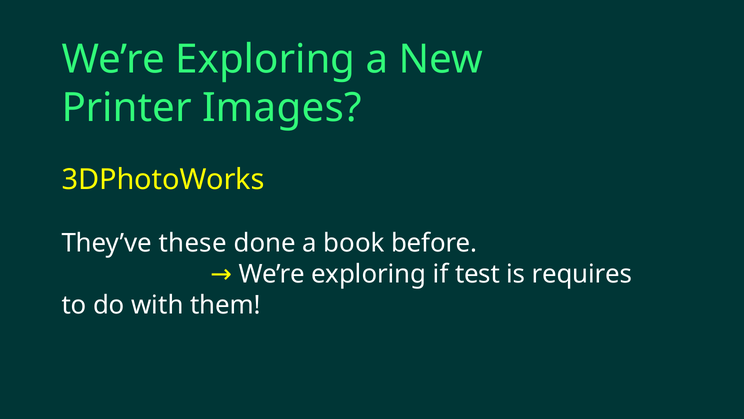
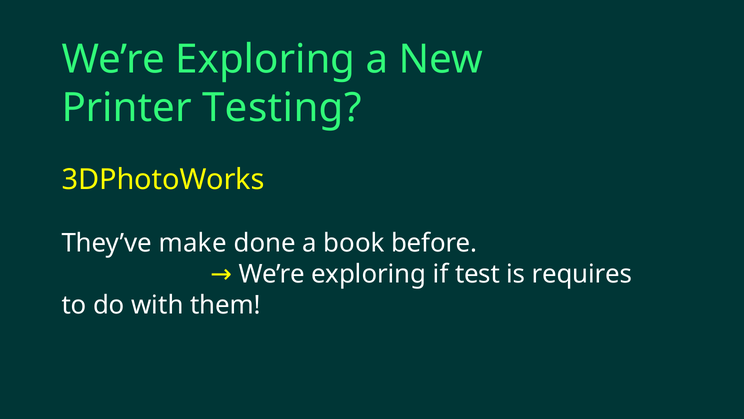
Images: Images -> Testing
these: these -> make
